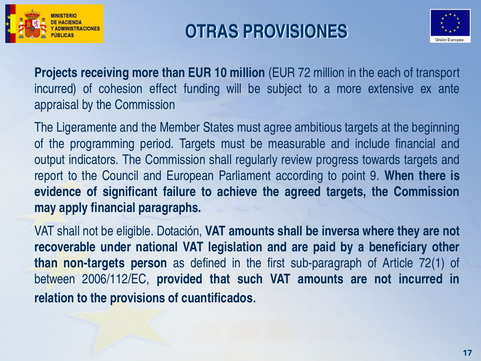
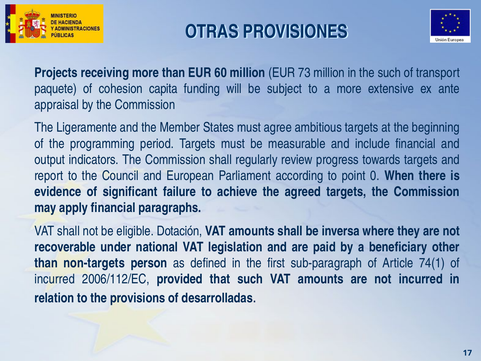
10: 10 -> 60
72: 72 -> 73
the each: each -> such
incurred at (56, 89): incurred -> paquete
effect: effect -> capita
9: 9 -> 0
72(1: 72(1 -> 74(1
between at (55, 279): between -> incurred
cuantificados: cuantificados -> desarrolladas
